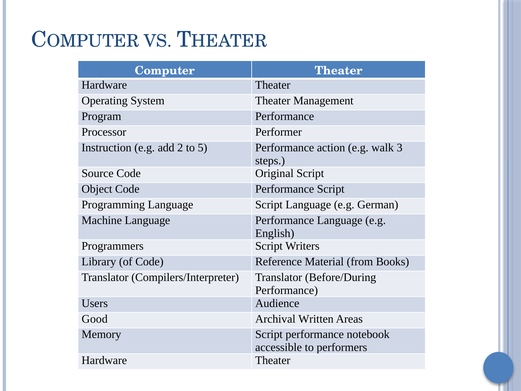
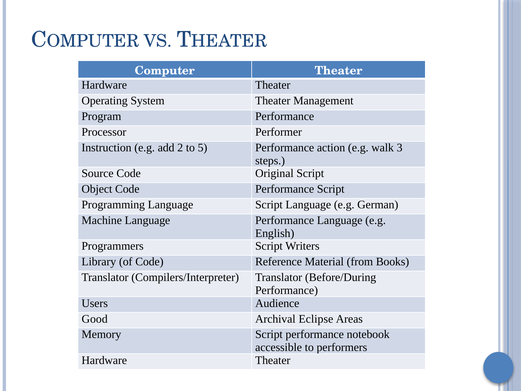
Written: Written -> Eclipse
